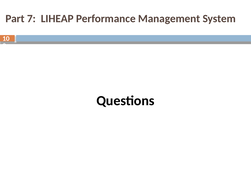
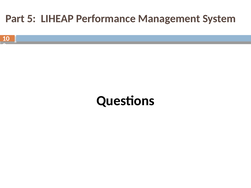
7: 7 -> 5
